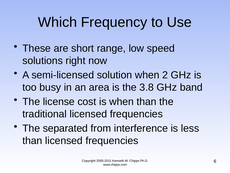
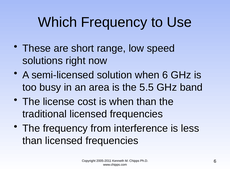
when 2: 2 -> 6
3.8: 3.8 -> 5.5
The separated: separated -> frequency
